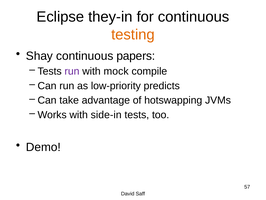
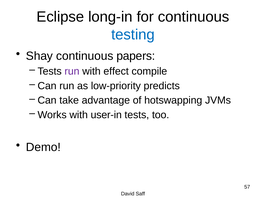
they-in: they-in -> long-in
testing colour: orange -> blue
mock: mock -> effect
side-in: side-in -> user-in
